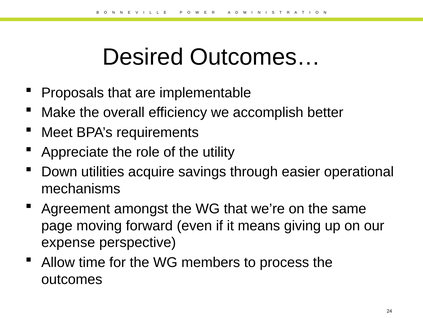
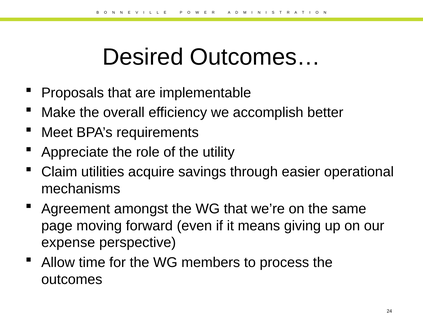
Down: Down -> Claim
